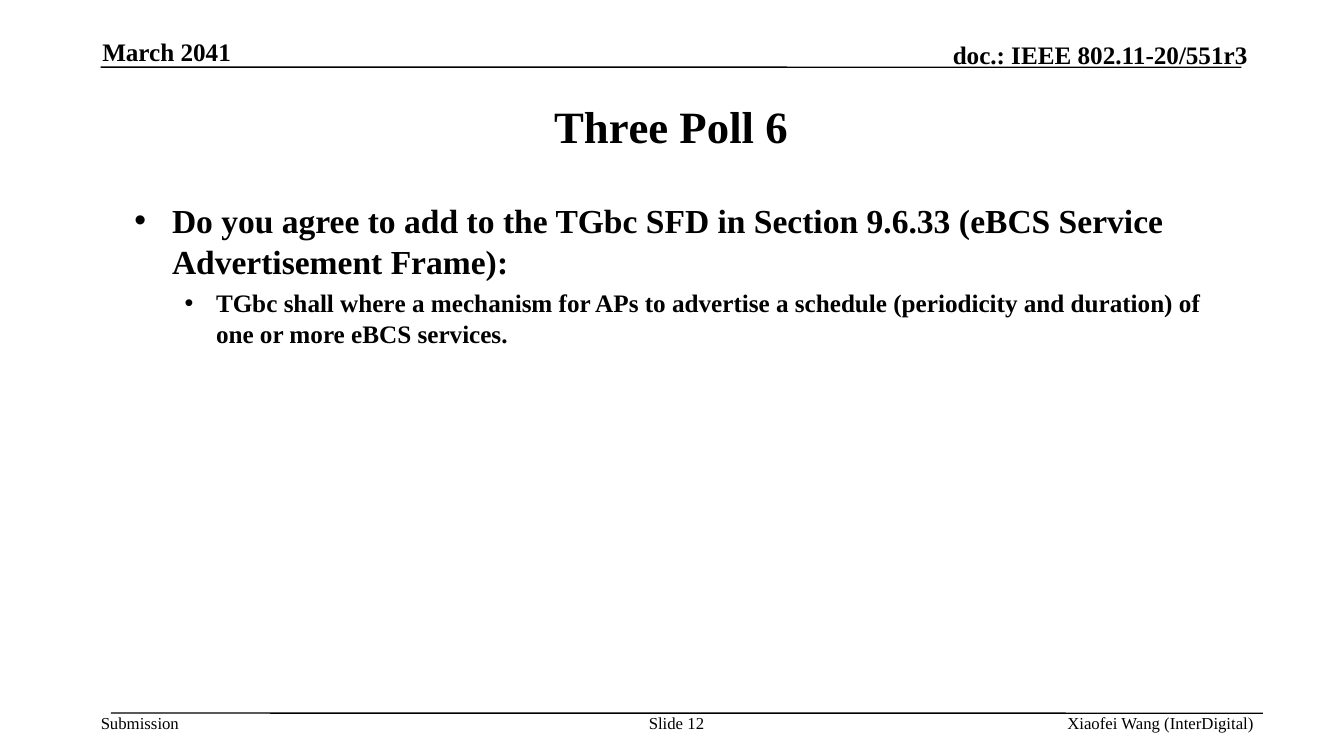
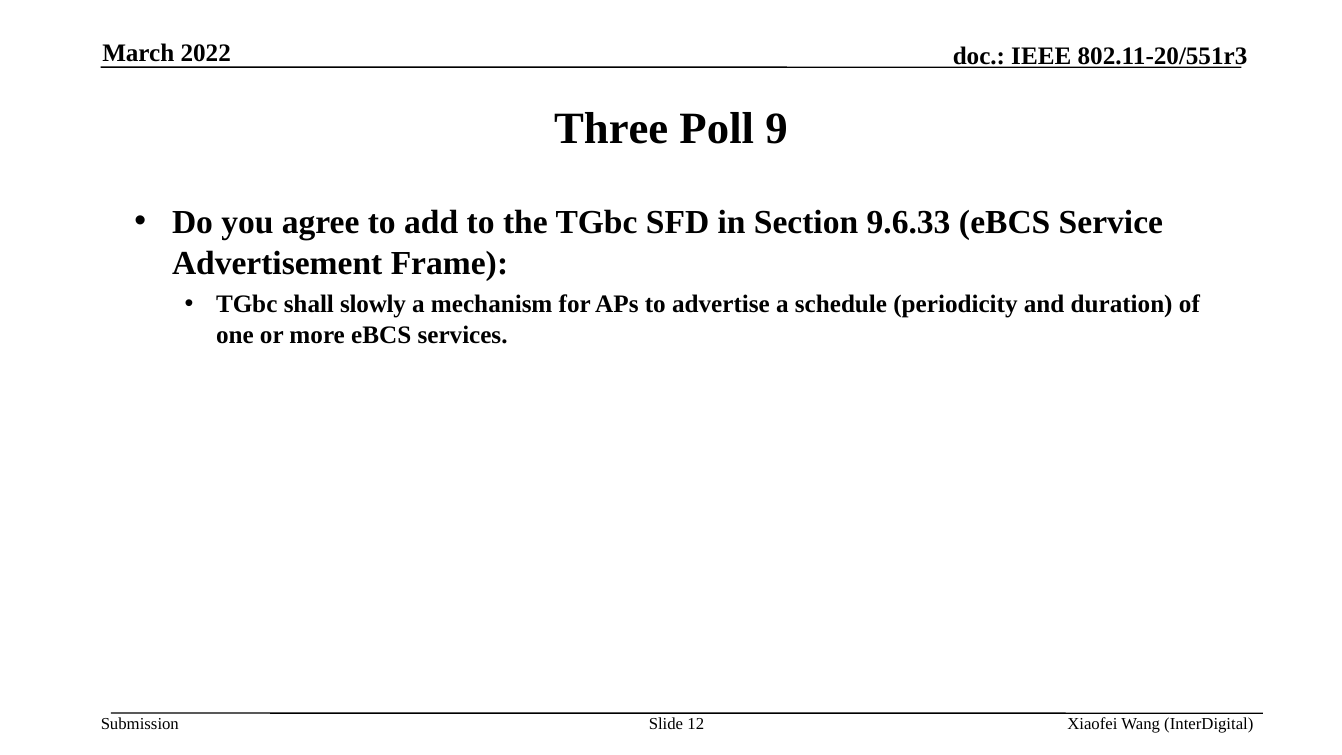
2041: 2041 -> 2022
6: 6 -> 9
where: where -> slowly
